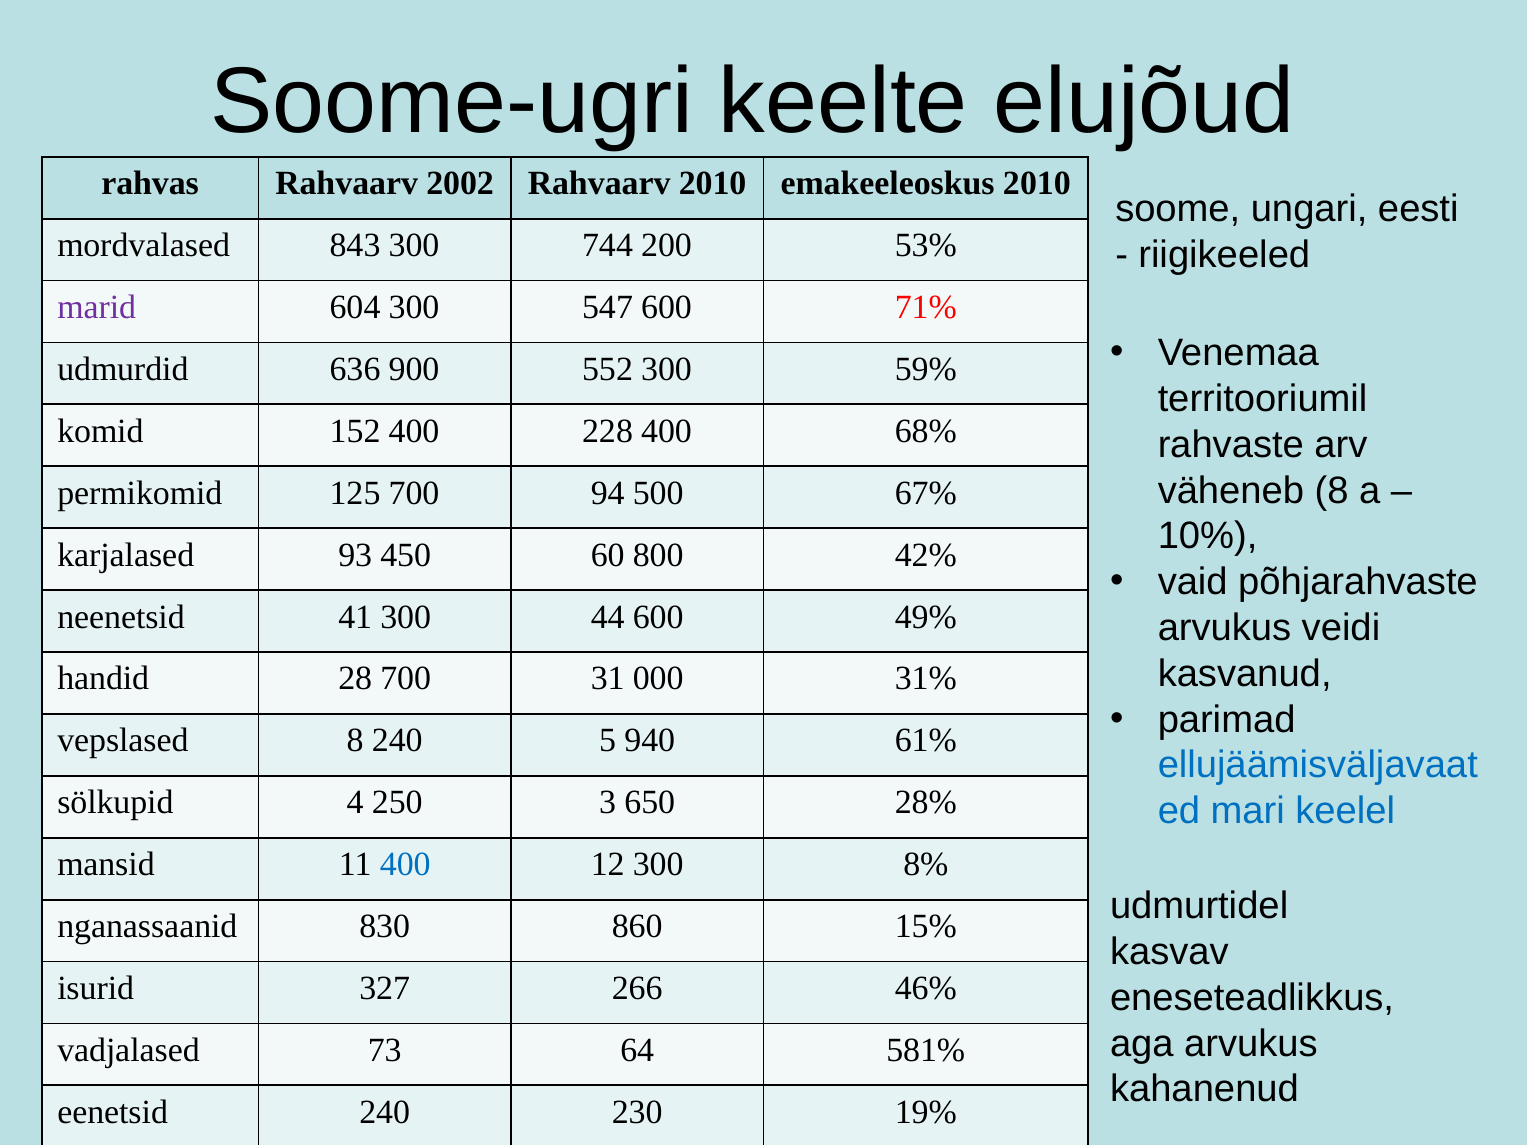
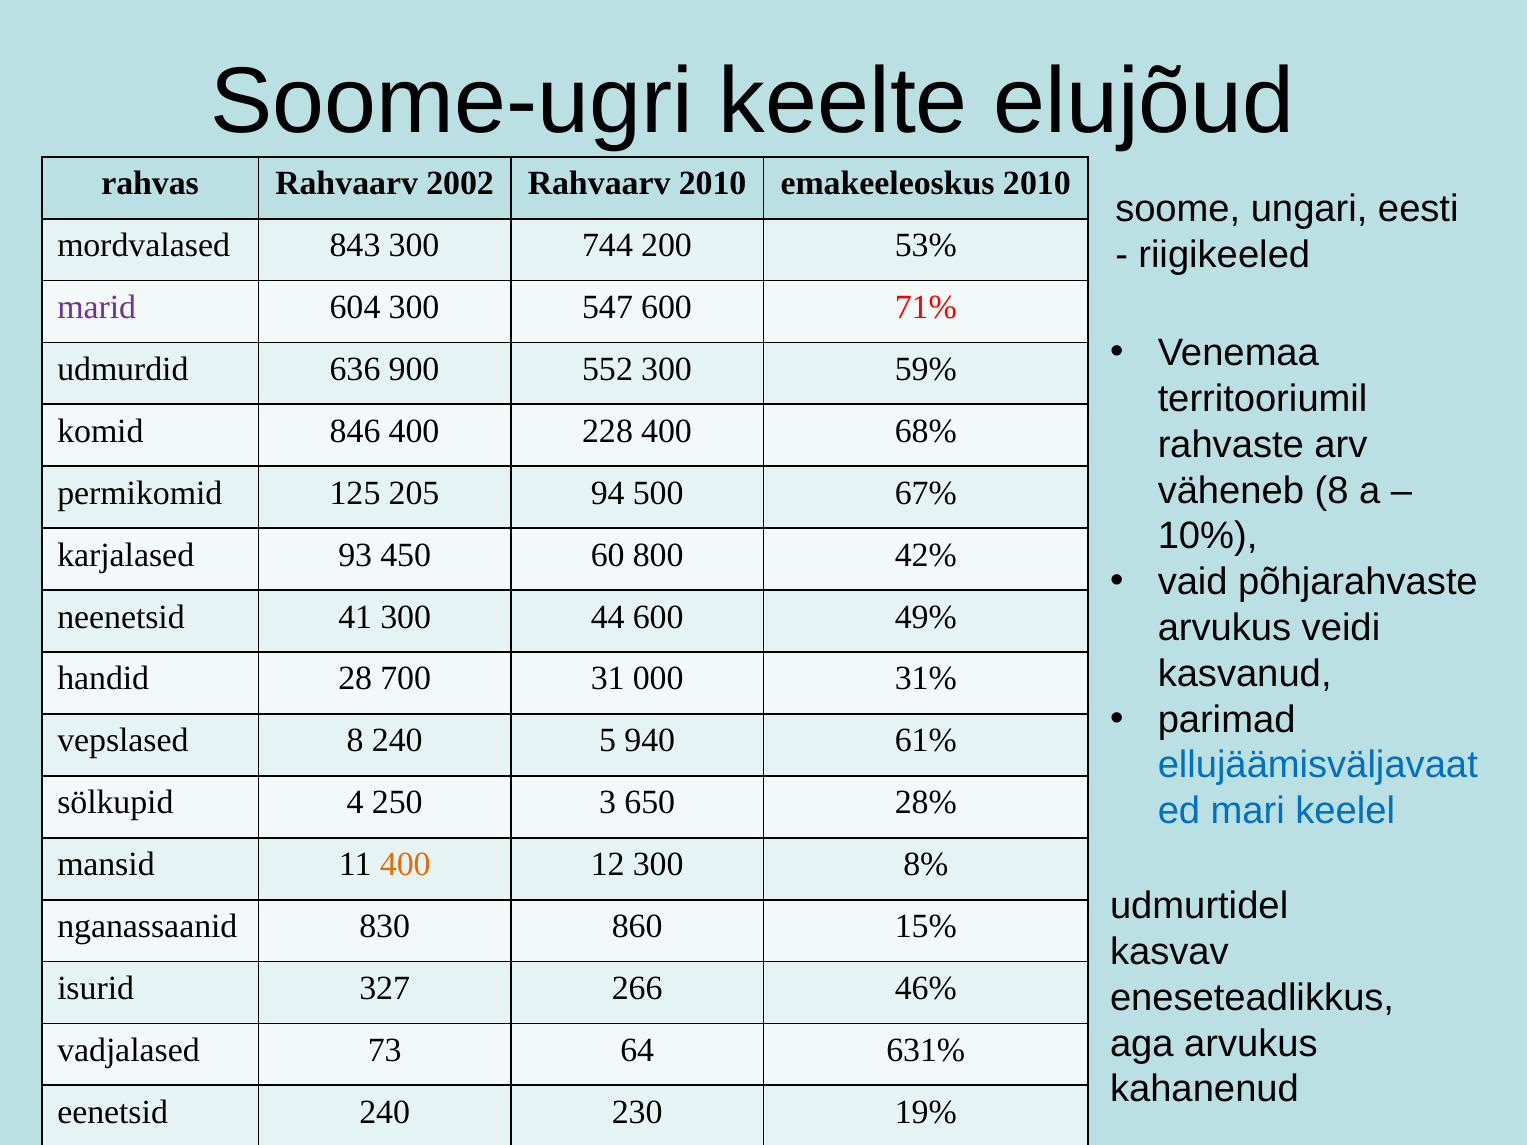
152: 152 -> 846
125 700: 700 -> 205
400 at (405, 865) colour: blue -> orange
581%: 581% -> 631%
